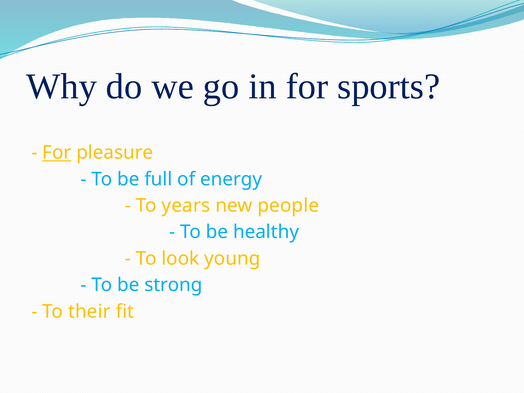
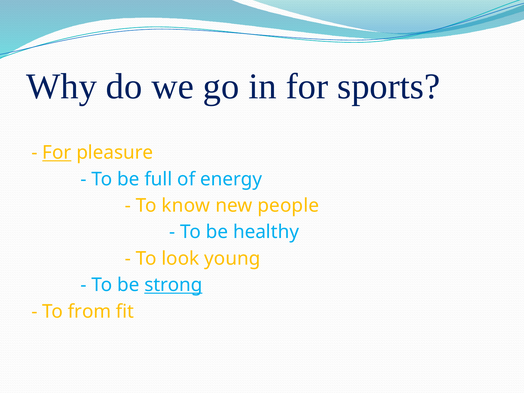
years: years -> know
strong underline: none -> present
their: their -> from
